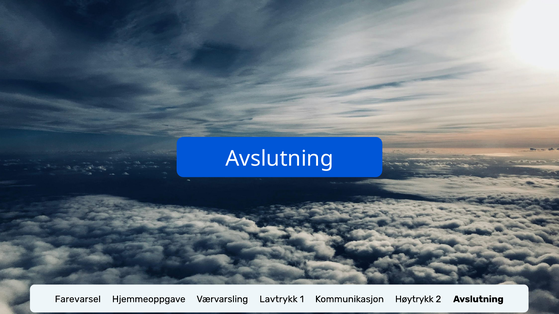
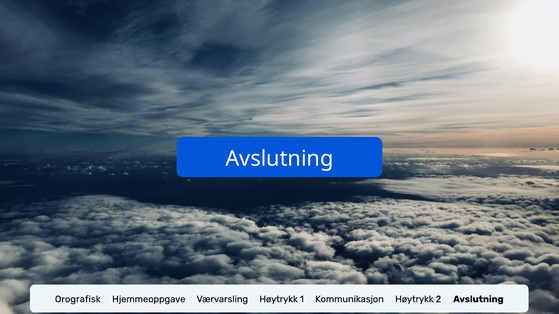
Farevarsel: Farevarsel -> Orografisk
Værvarsling Lavtrykk: Lavtrykk -> Høytrykk
